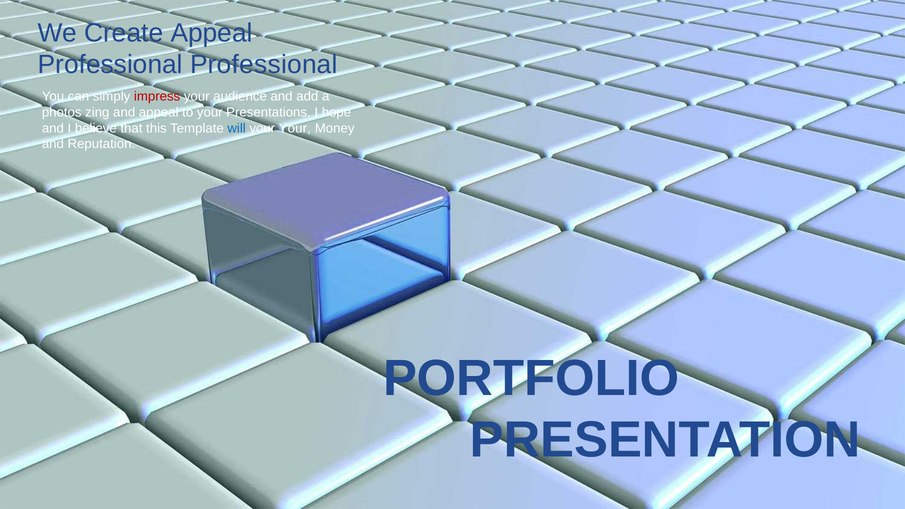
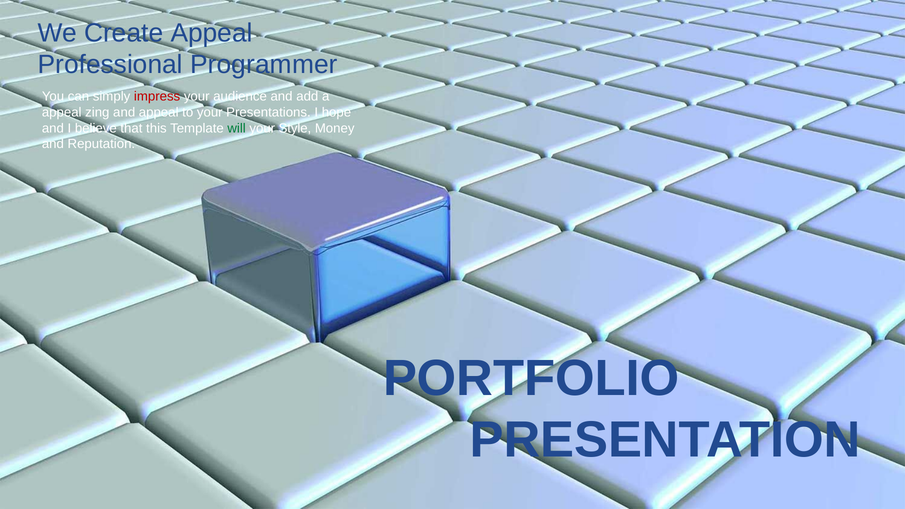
Professional Professional: Professional -> Programmer
photos at (62, 112): photos -> appeal
will colour: blue -> green
your Your: Your -> Style
